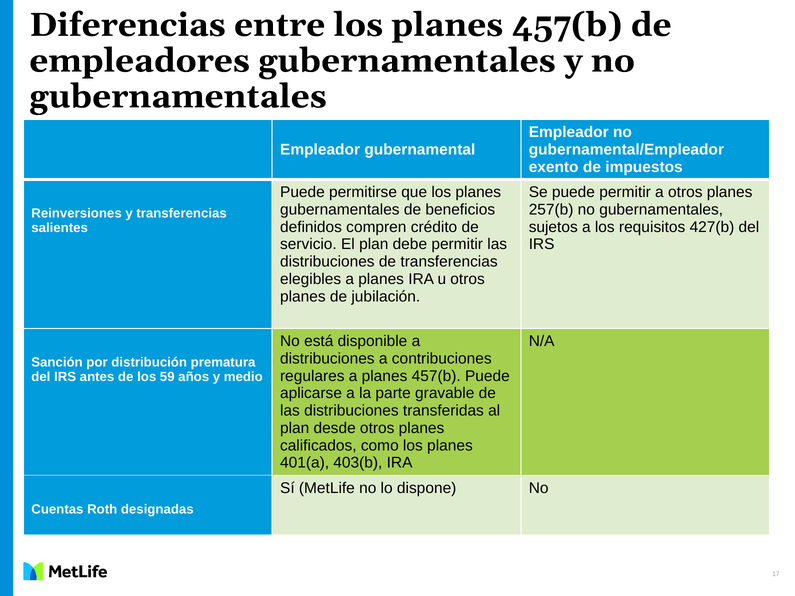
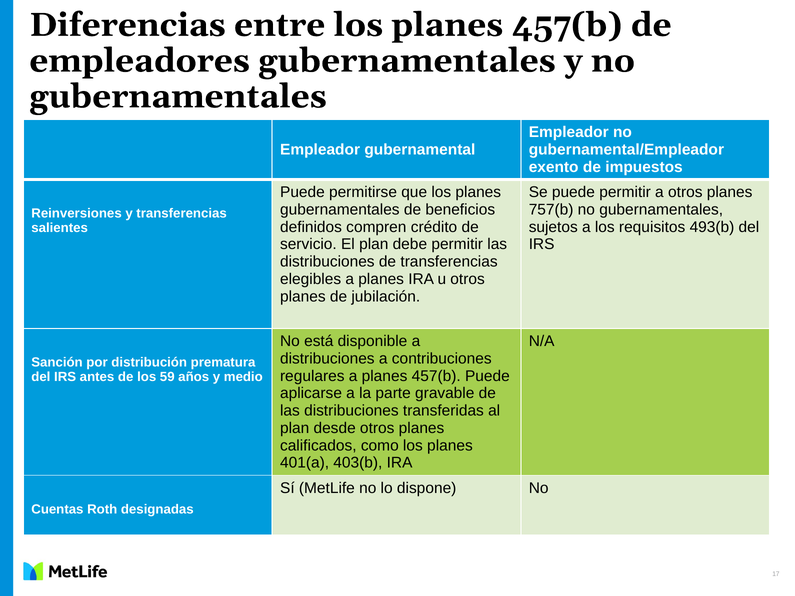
257(b: 257(b -> 757(b
427(b: 427(b -> 493(b
